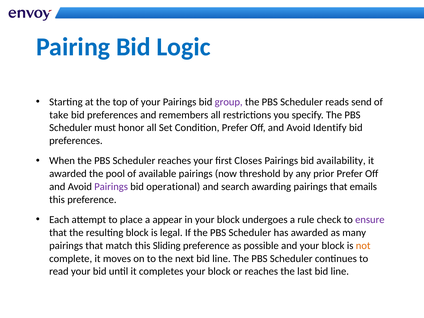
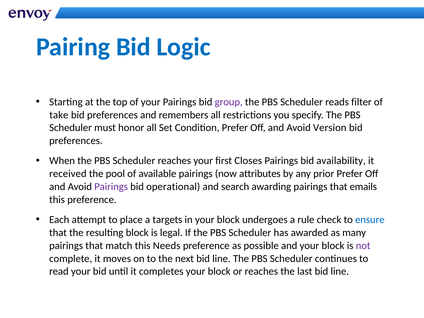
send: send -> filter
Identify: Identify -> Version
awarded at (68, 174): awarded -> received
threshold: threshold -> attributes
appear: appear -> targets
ensure colour: purple -> blue
Sliding: Sliding -> Needs
not colour: orange -> purple
